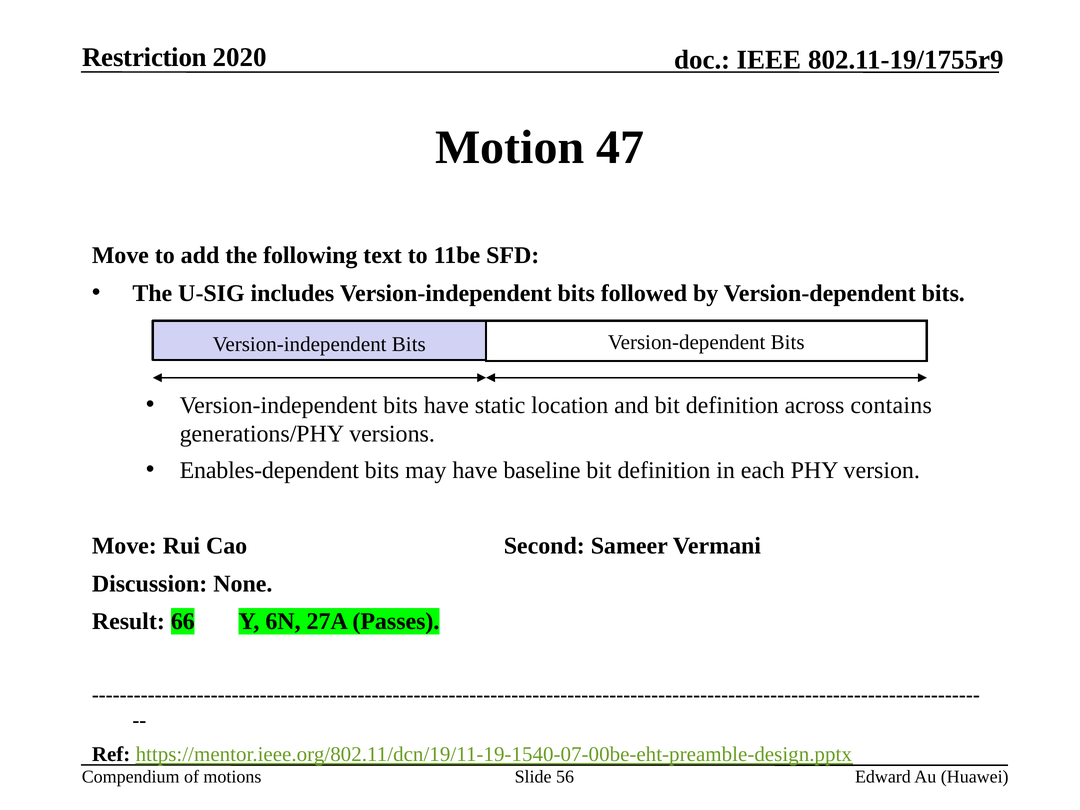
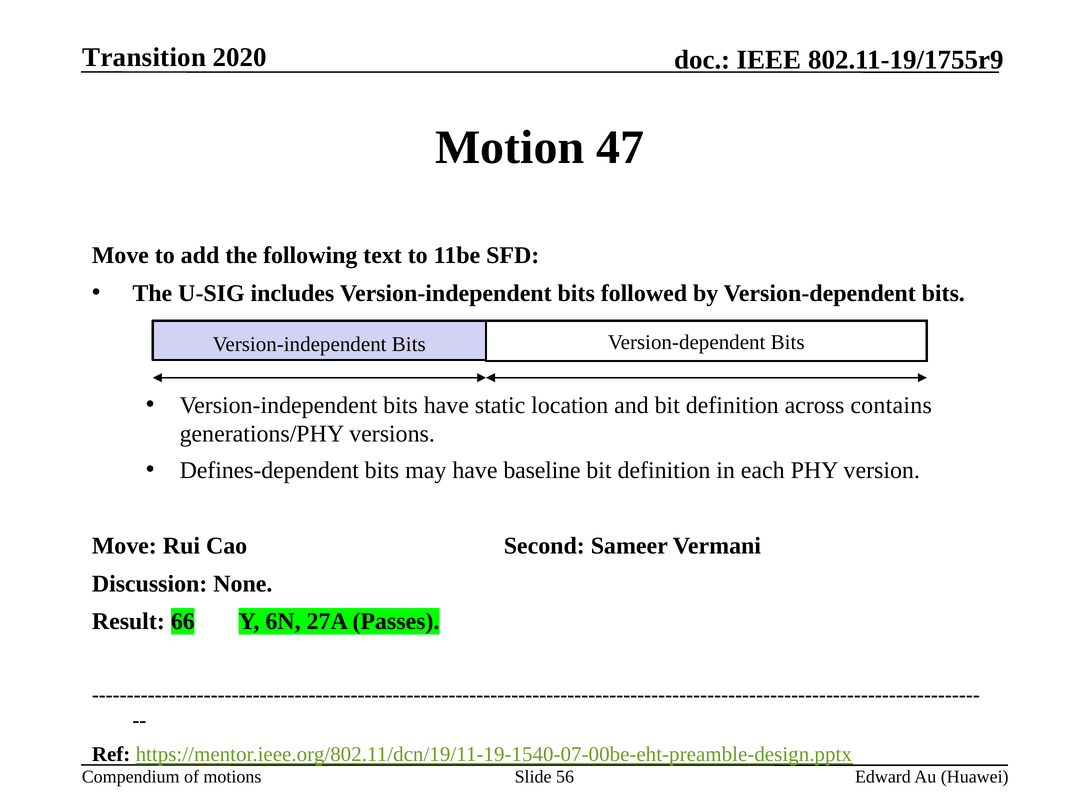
Restriction: Restriction -> Transition
Enables-dependent: Enables-dependent -> Defines-dependent
